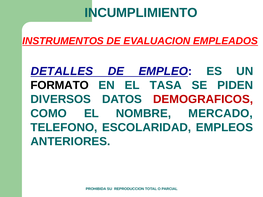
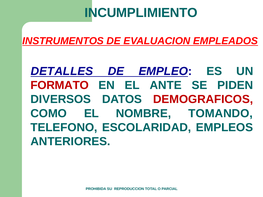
FORMATO colour: black -> red
TASA: TASA -> ANTE
MERCADO: MERCADO -> TOMANDO
